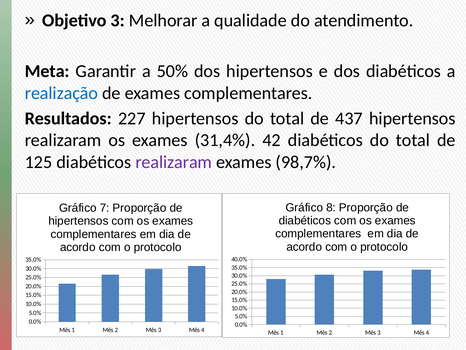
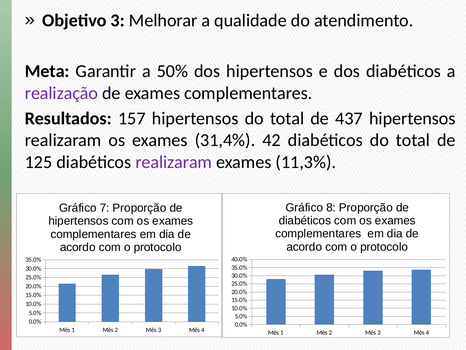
realização colour: blue -> purple
227: 227 -> 157
98,7%: 98,7% -> 11,3%
